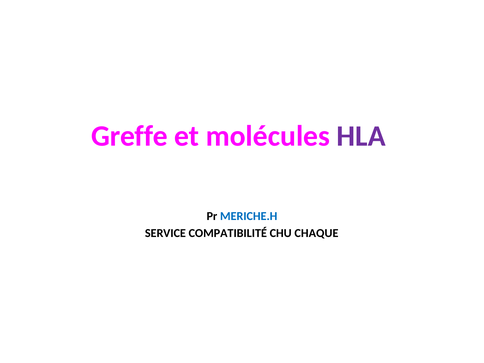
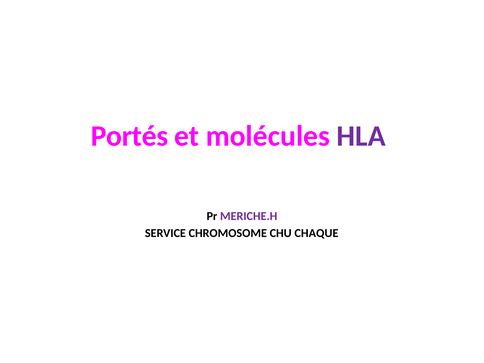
Greffe: Greffe -> Portés
MERICHE.H colour: blue -> purple
COMPATIBILITÉ: COMPATIBILITÉ -> CHROMOSOME
